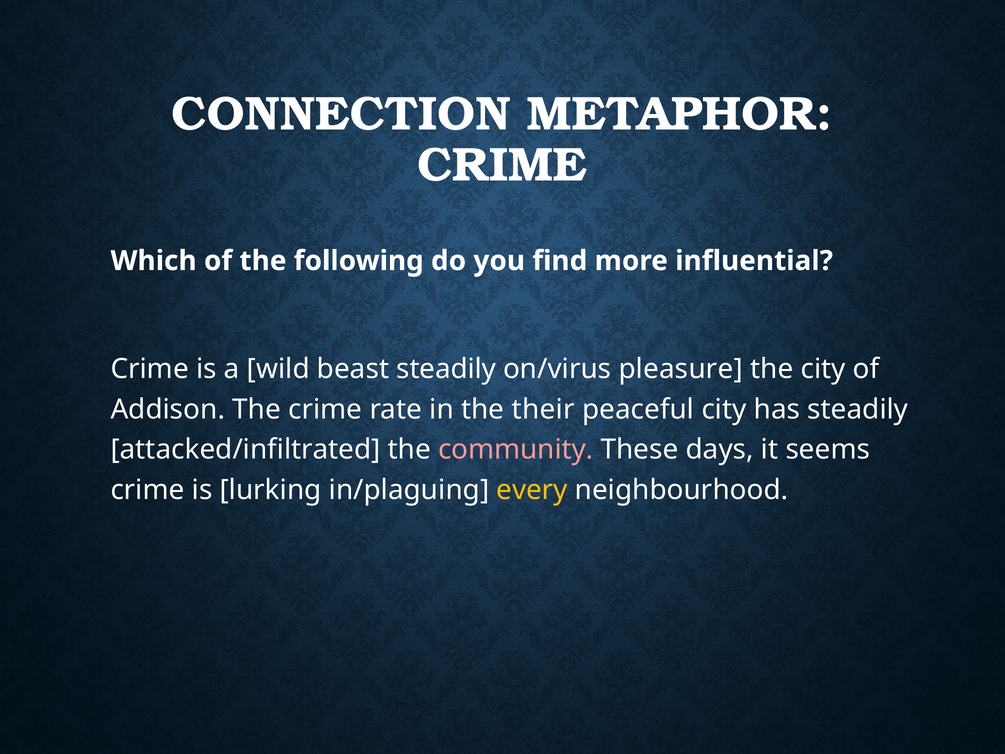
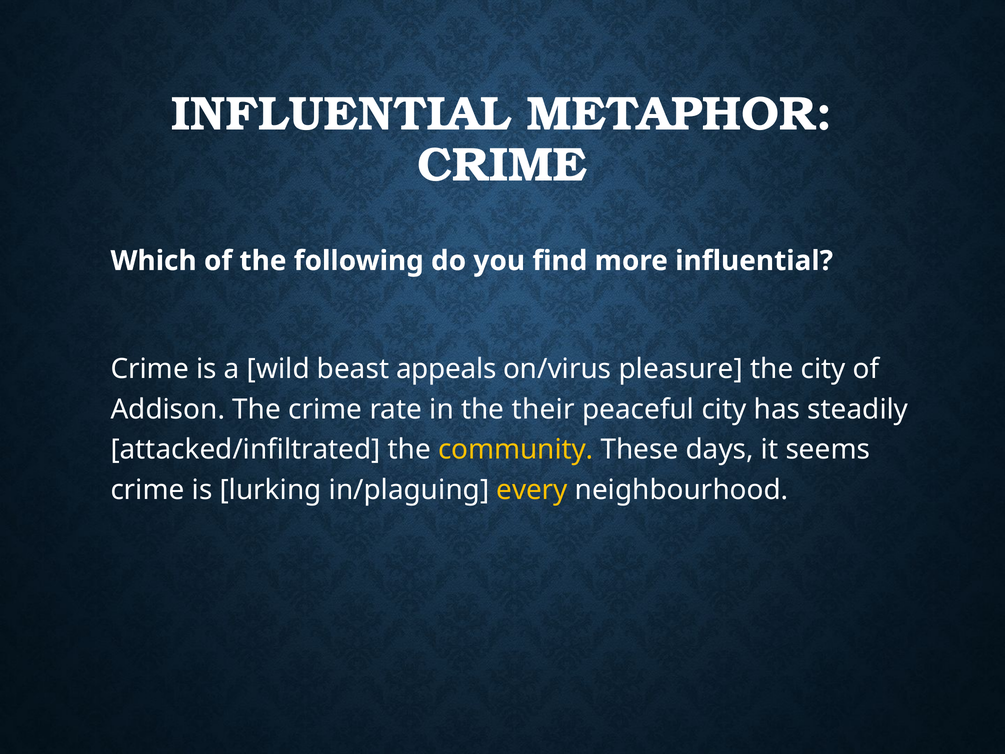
CONNECTION at (341, 114): CONNECTION -> INFLUENTIAL
beast steadily: steadily -> appeals
community colour: pink -> yellow
